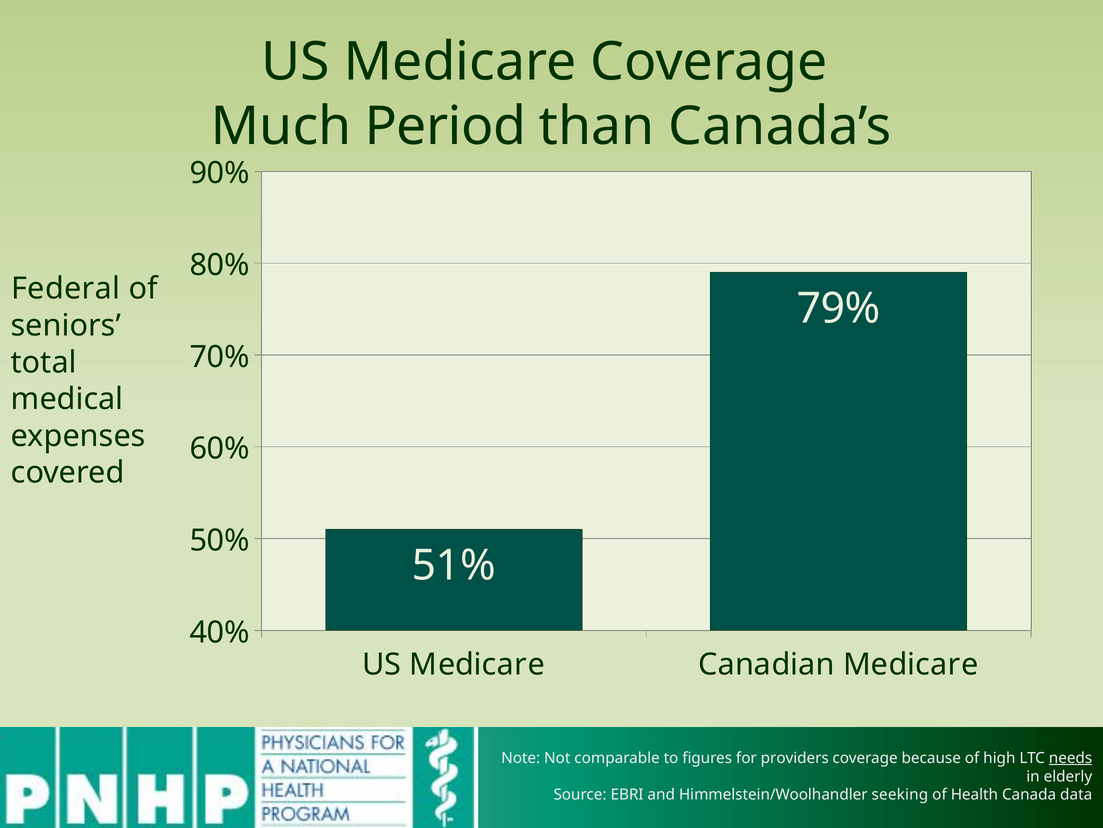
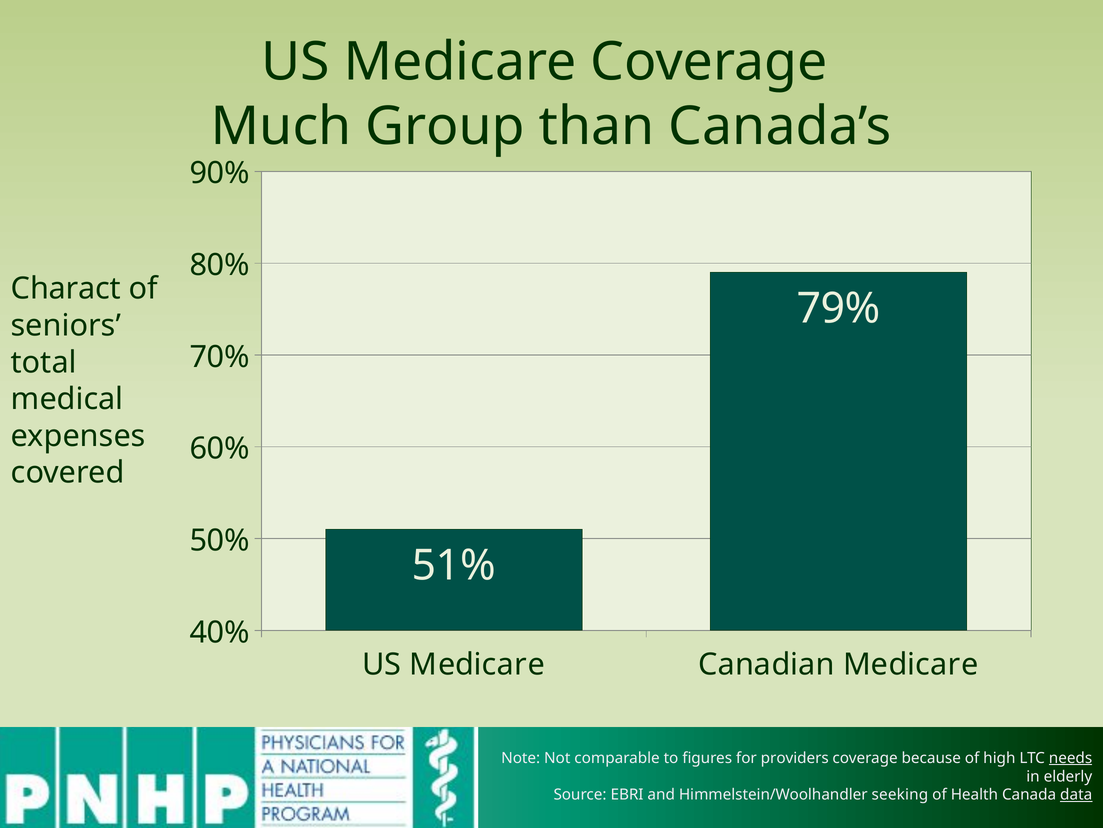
Period: Period -> Group
Federal: Federal -> Charact
data underline: none -> present
